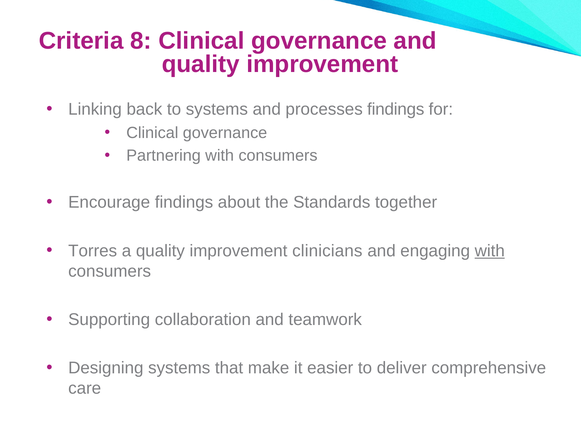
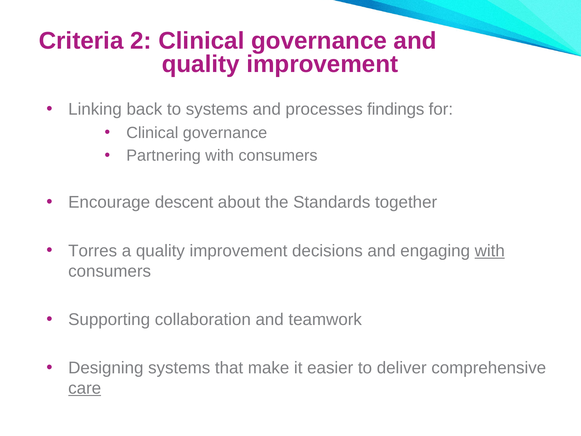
8: 8 -> 2
Encourage findings: findings -> descent
clinicians: clinicians -> decisions
care underline: none -> present
